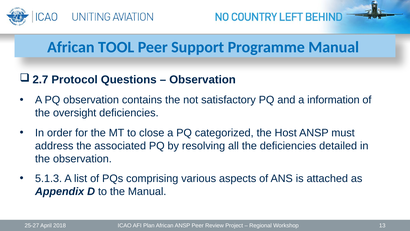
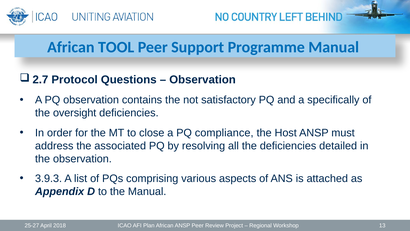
information: information -> specifically
categorized: categorized -> compliance
5.1.3: 5.1.3 -> 3.9.3
